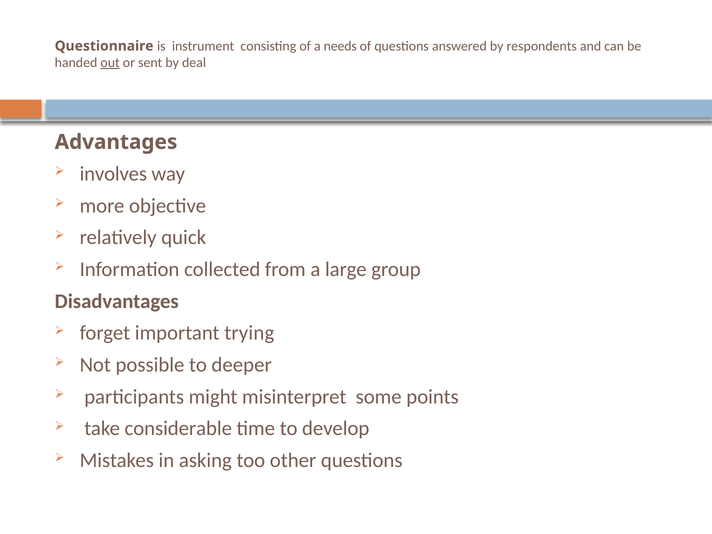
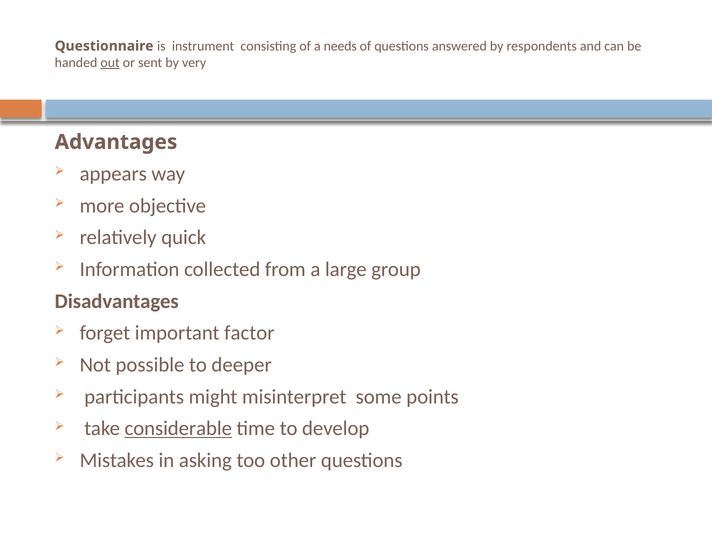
deal: deal -> very
involves: involves -> appears
trying: trying -> factor
considerable underline: none -> present
